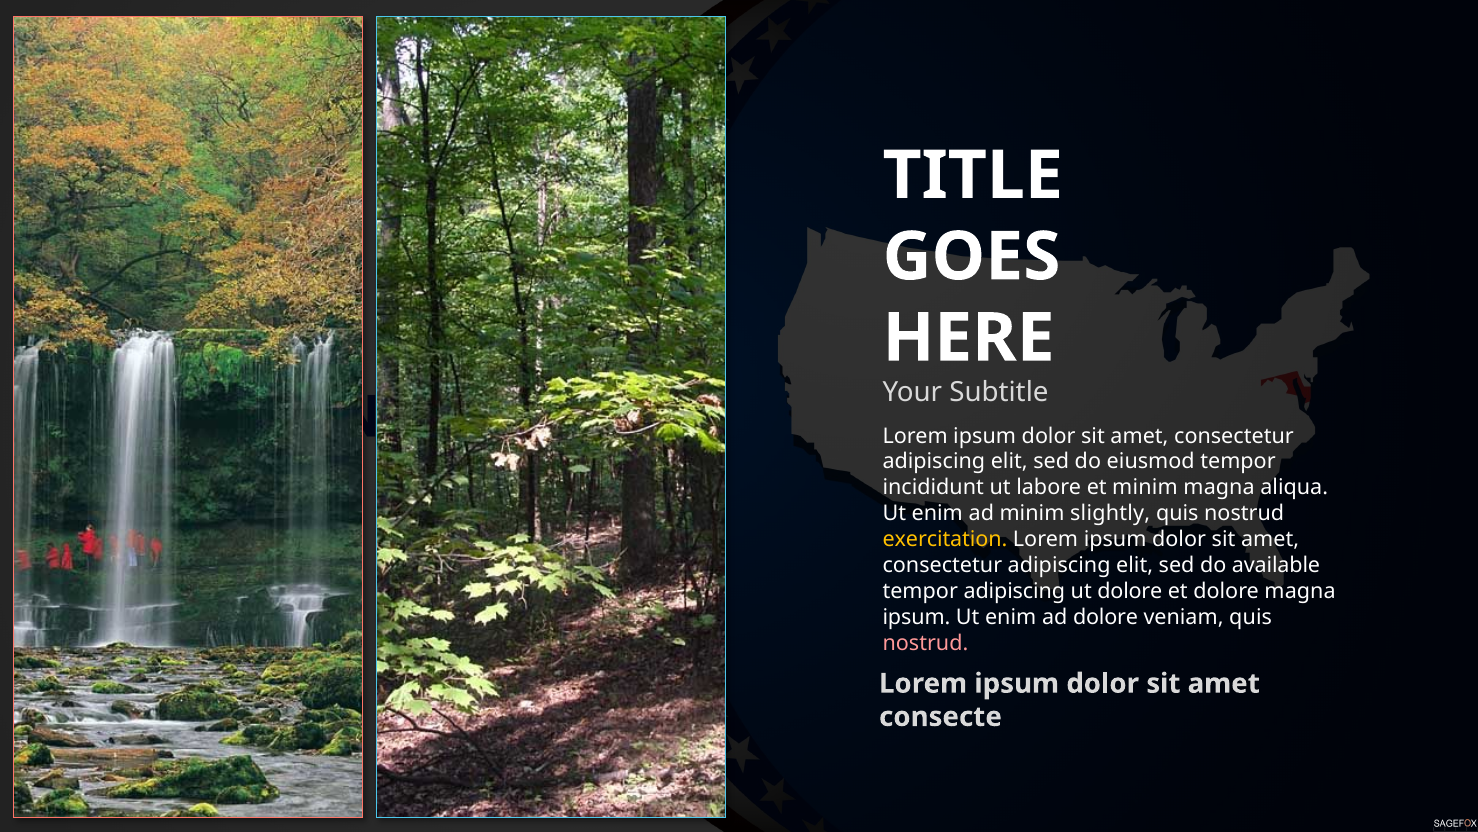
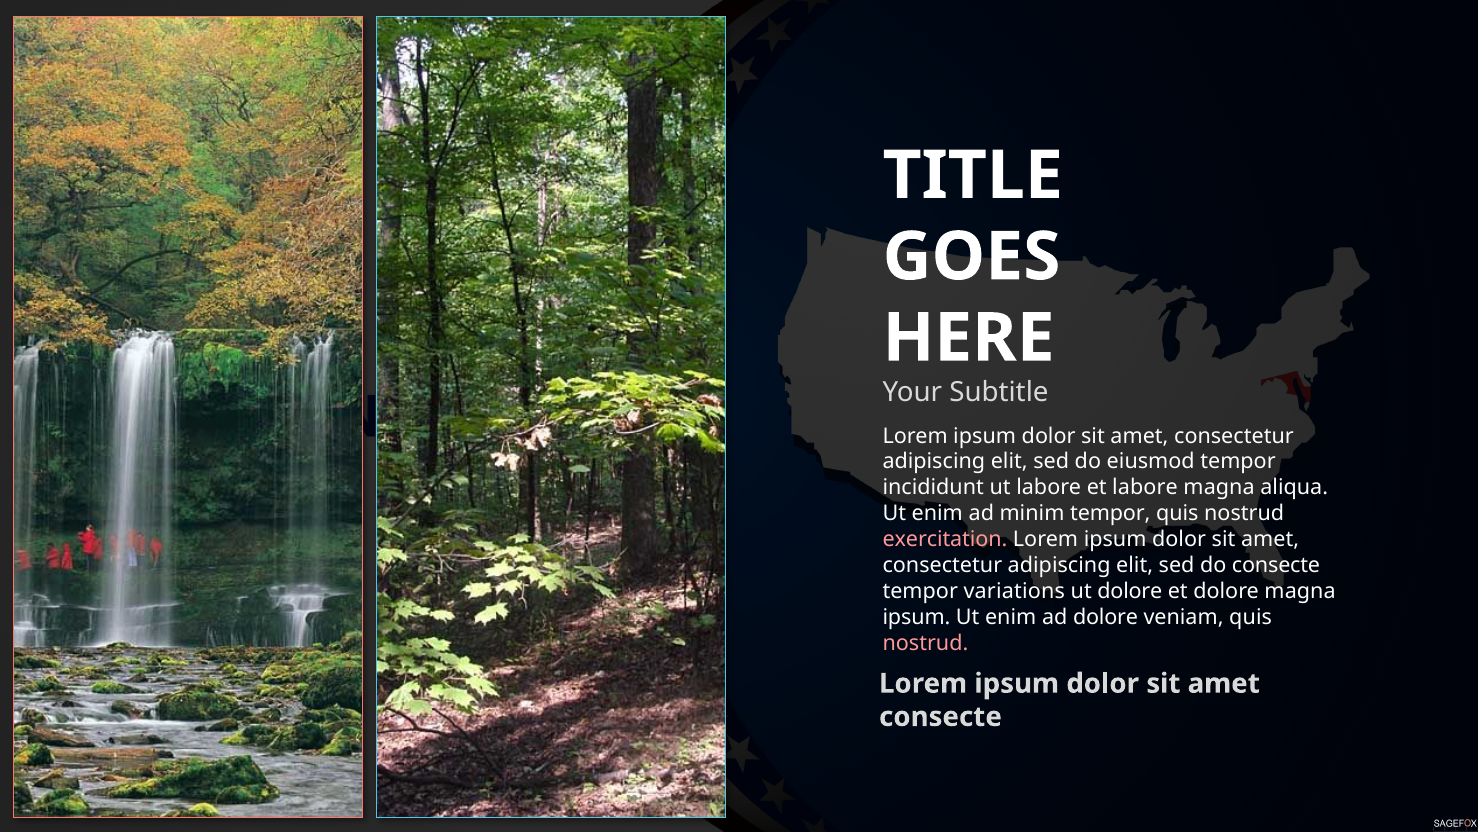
et minim: minim -> labore
minim slightly: slightly -> tempor
exercitation colour: yellow -> pink
do available: available -> consecte
tempor adipiscing: adipiscing -> variations
